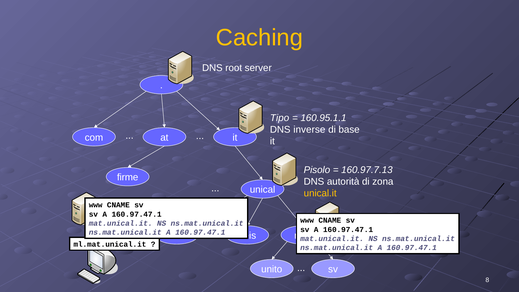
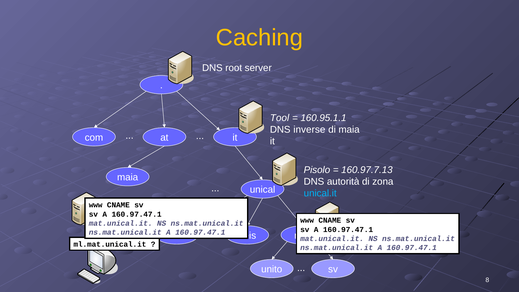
Tipo: Tipo -> Tool
di base: base -> maia
firme at (128, 177): firme -> maia
unical.it colour: yellow -> light blue
